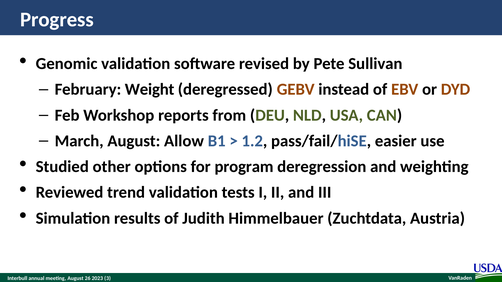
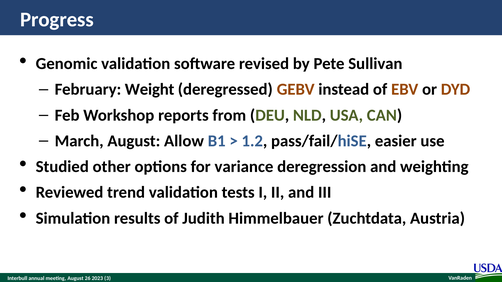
program: program -> variance
